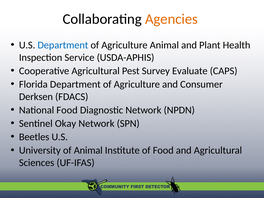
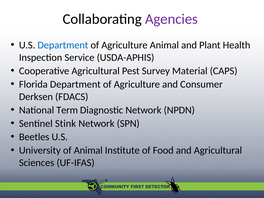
Agencies colour: orange -> purple
Evaluate: Evaluate -> Material
National Food: Food -> Term
Okay: Okay -> Stink
